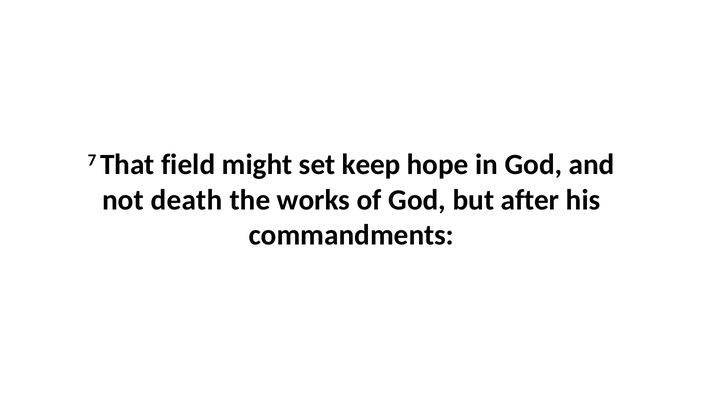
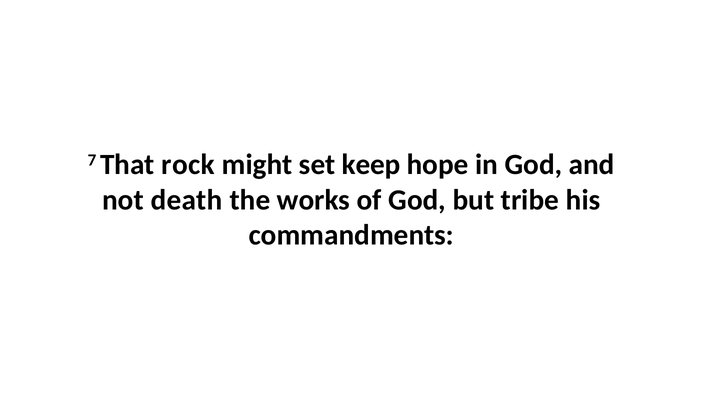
field: field -> rock
after: after -> tribe
